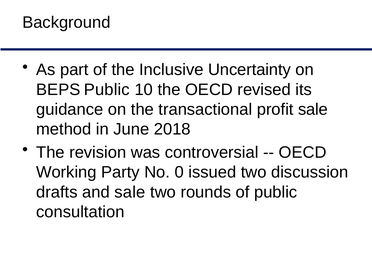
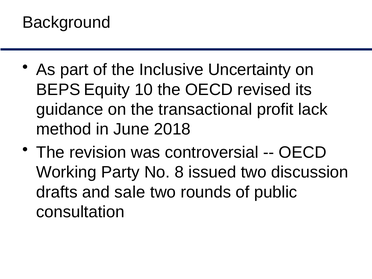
BEPS Public: Public -> Equity
profit sale: sale -> lack
0: 0 -> 8
